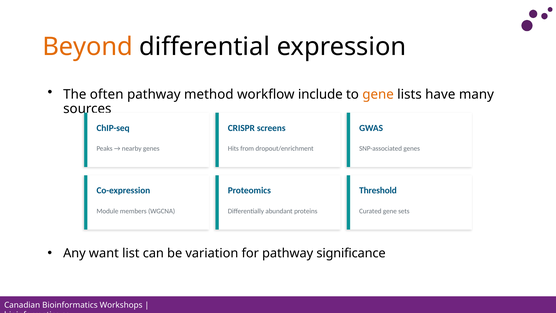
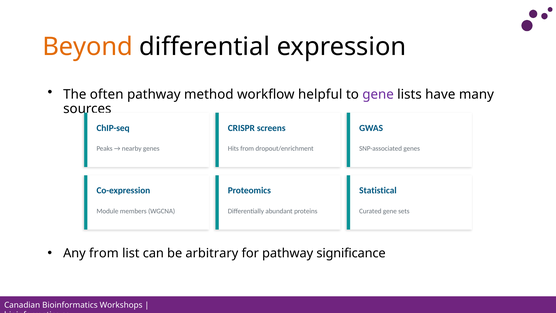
include: include -> helpful
gene at (378, 94) colour: orange -> purple
Threshold: Threshold -> Statistical
Any want: want -> from
variation: variation -> arbitrary
